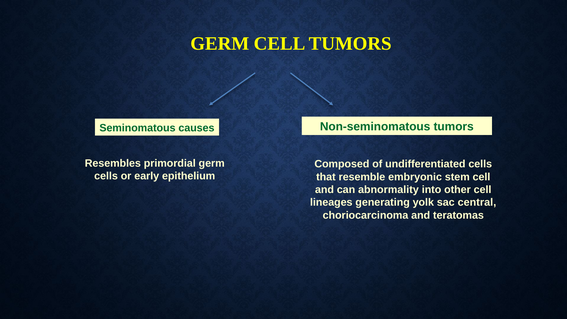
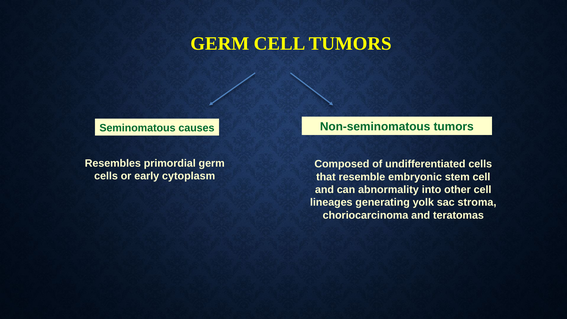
epithelium: epithelium -> cytoplasm
central: central -> stroma
